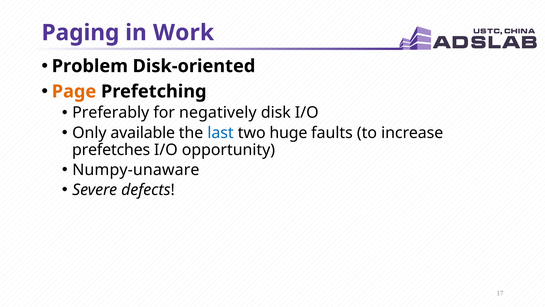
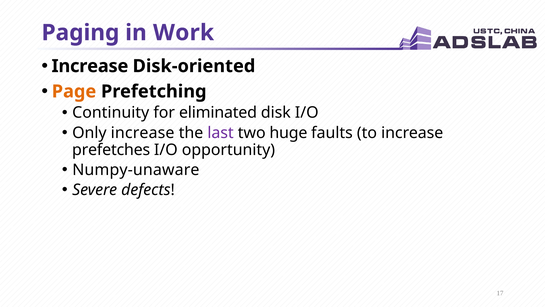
Problem at (90, 66): Problem -> Increase
Preferably: Preferably -> Continuity
negatively: negatively -> eliminated
Only available: available -> increase
last colour: blue -> purple
